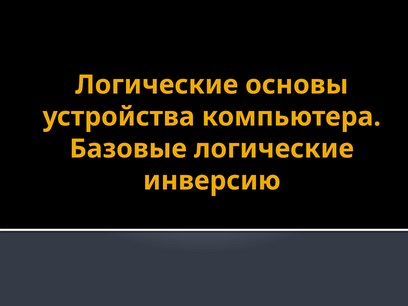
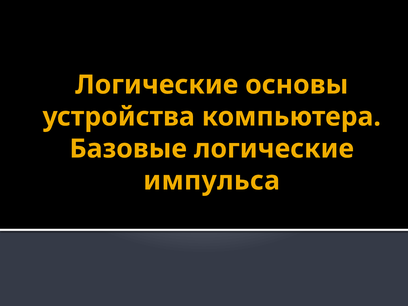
инверсию: инверсию -> импульса
